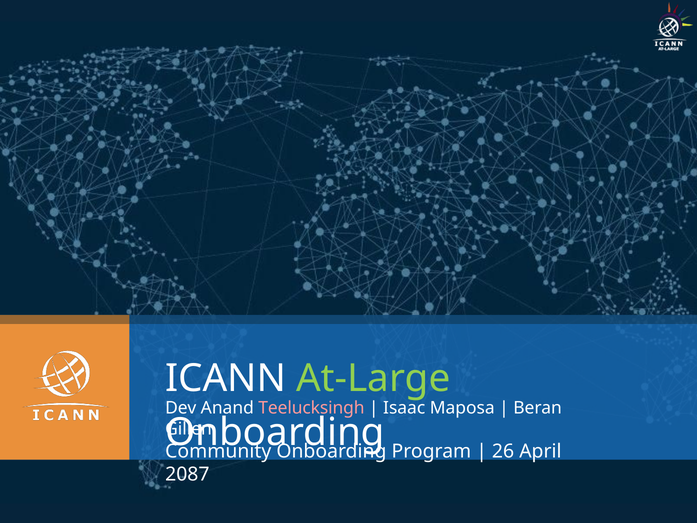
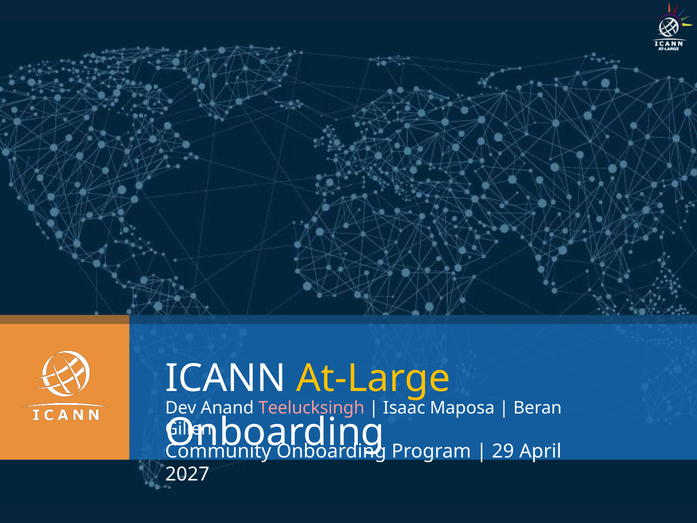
At-Large colour: light green -> yellow
26: 26 -> 29
2087: 2087 -> 2027
